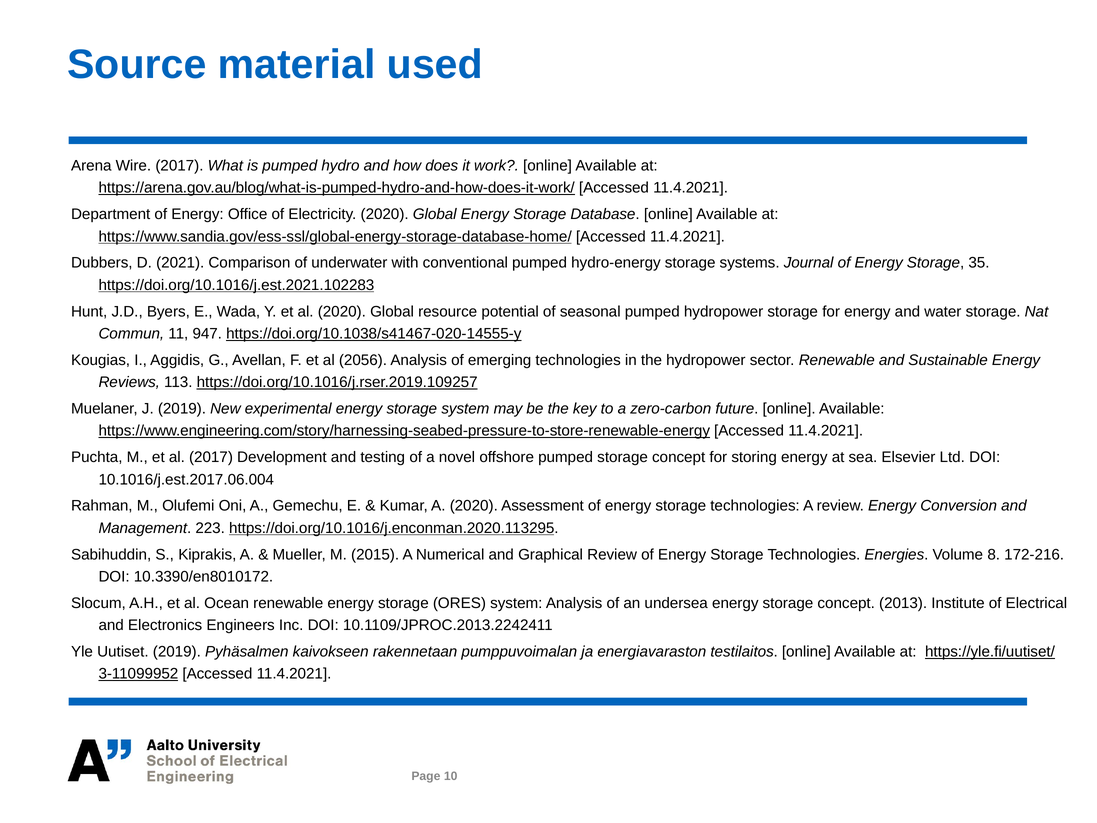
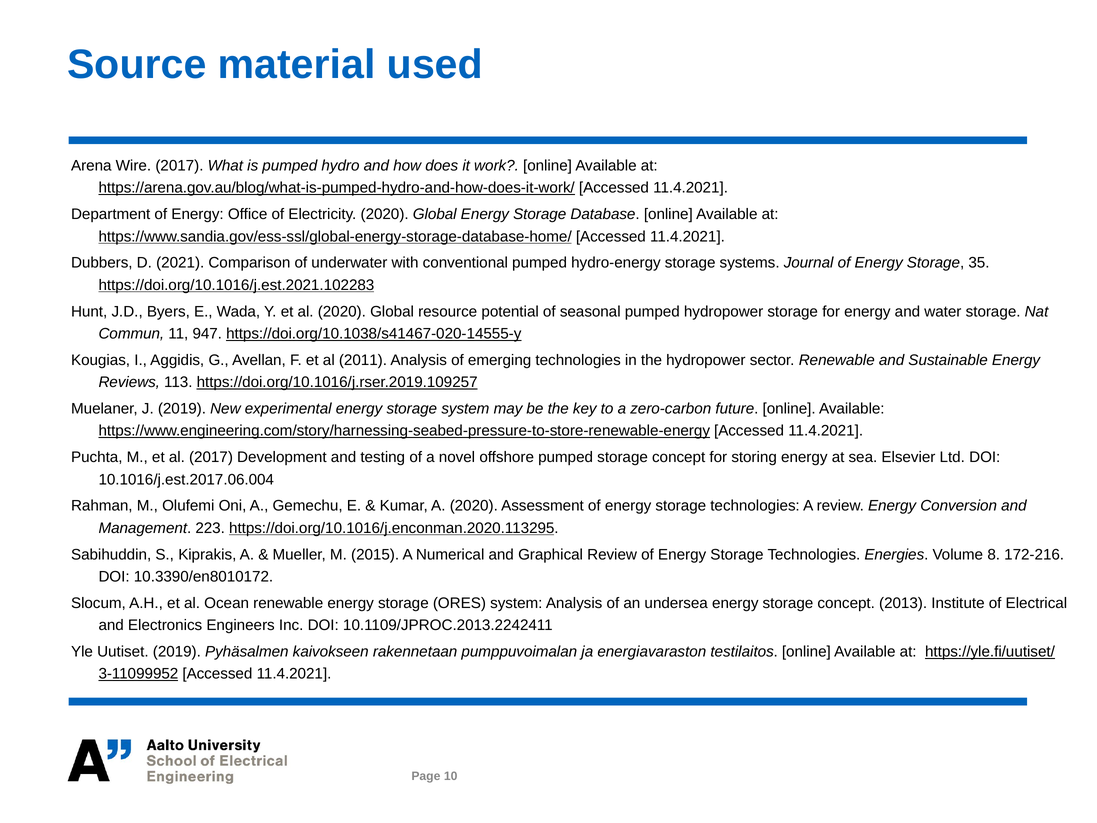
2056: 2056 -> 2011
